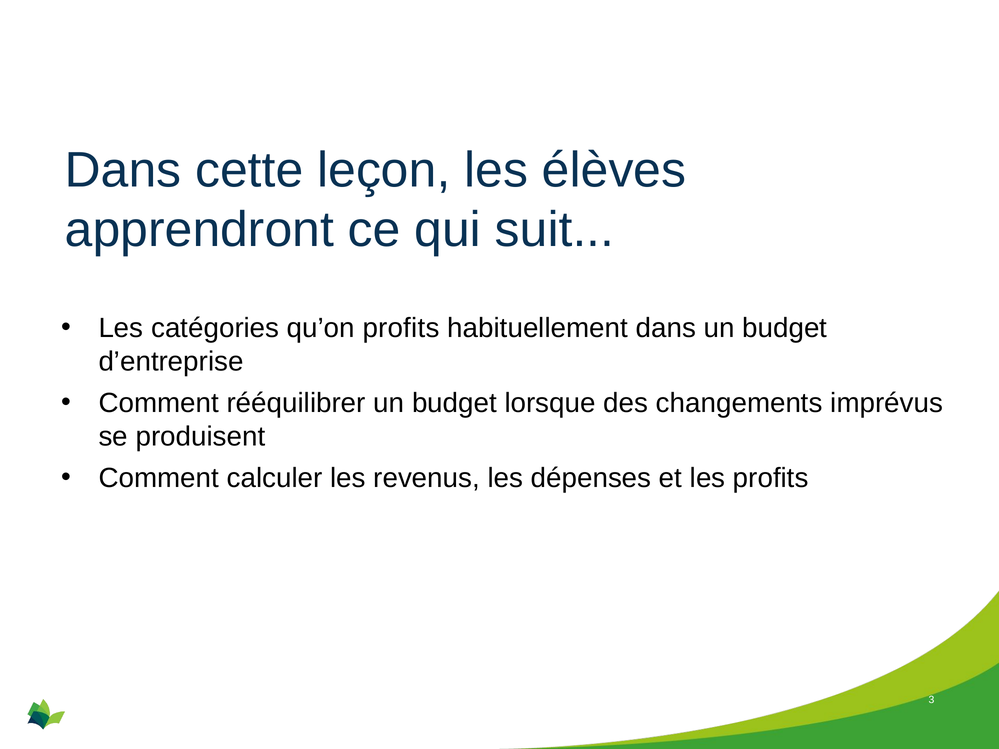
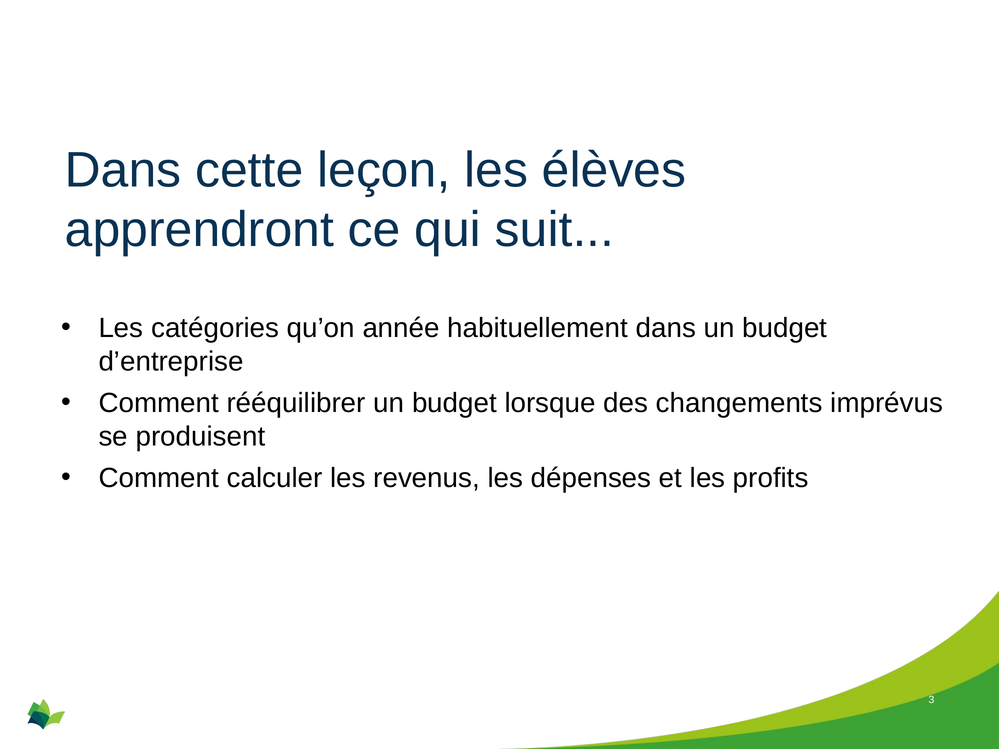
qu’on profits: profits -> année
